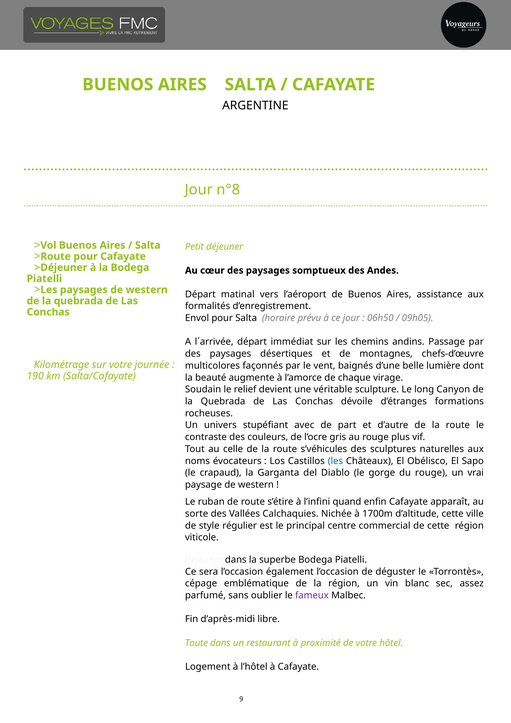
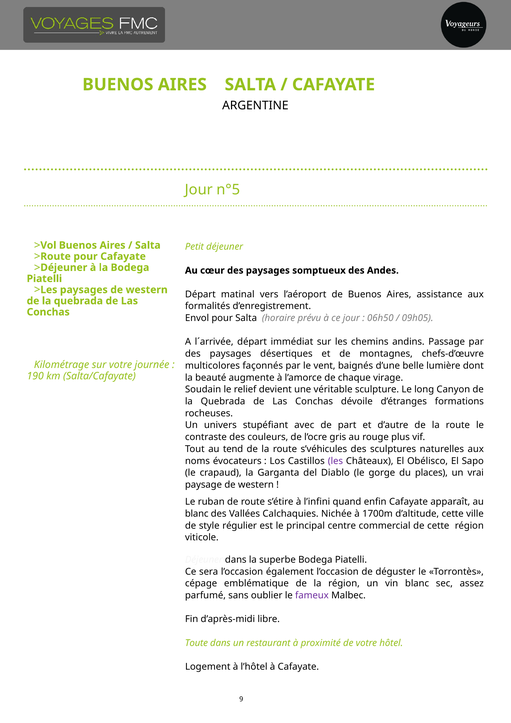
n°8: n°8 -> n°5
celle: celle -> tend
les at (335, 461) colour: blue -> purple
du rouge: rouge -> places
sorte at (197, 513): sorte -> blanc
